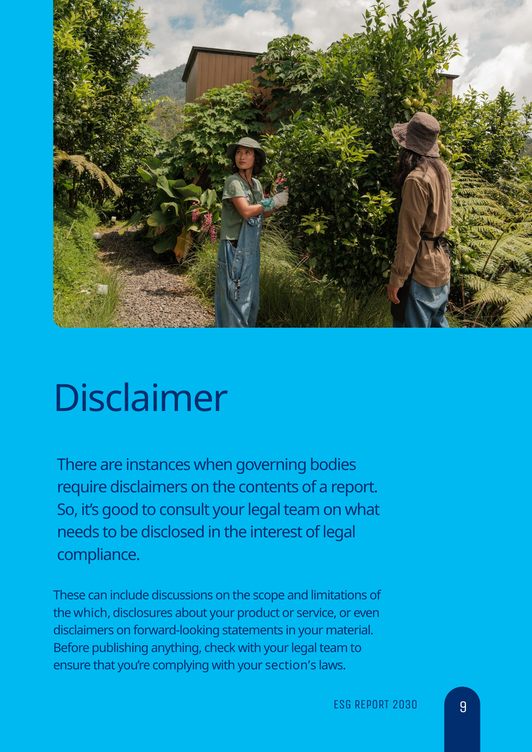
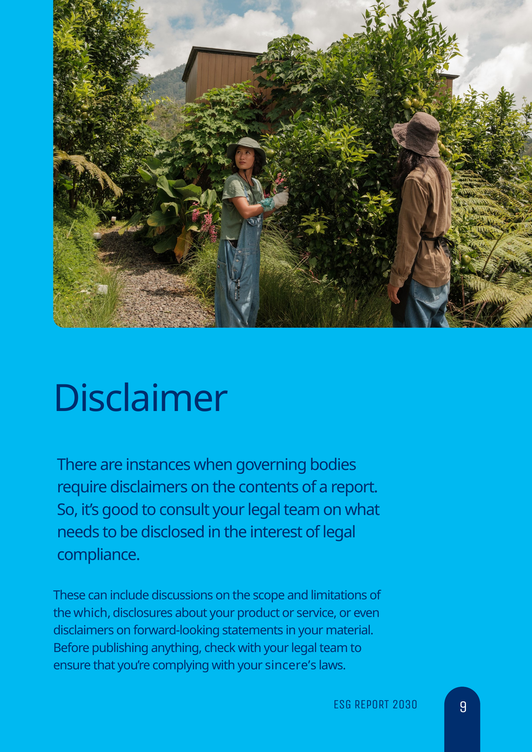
section’s: section’s -> sincere’s
